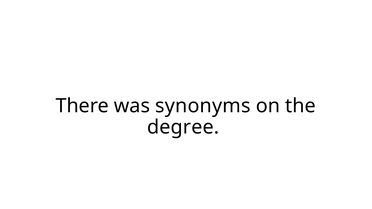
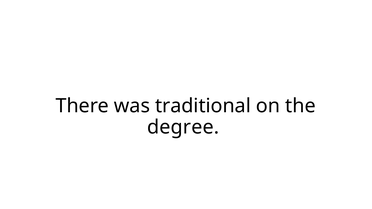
synonyms: synonyms -> traditional
